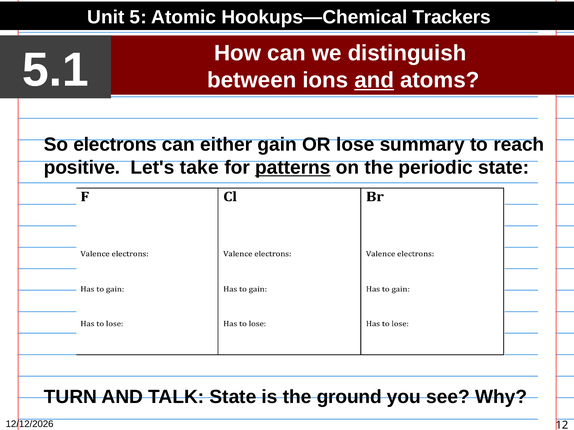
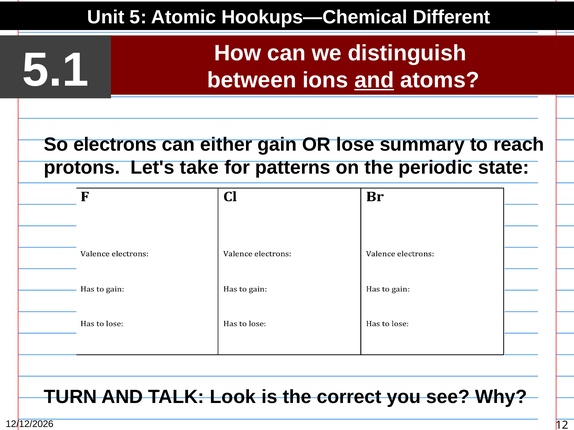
Trackers: Trackers -> Different
positive: positive -> protons
patterns underline: present -> none
TALK State: State -> Look
ground: ground -> correct
